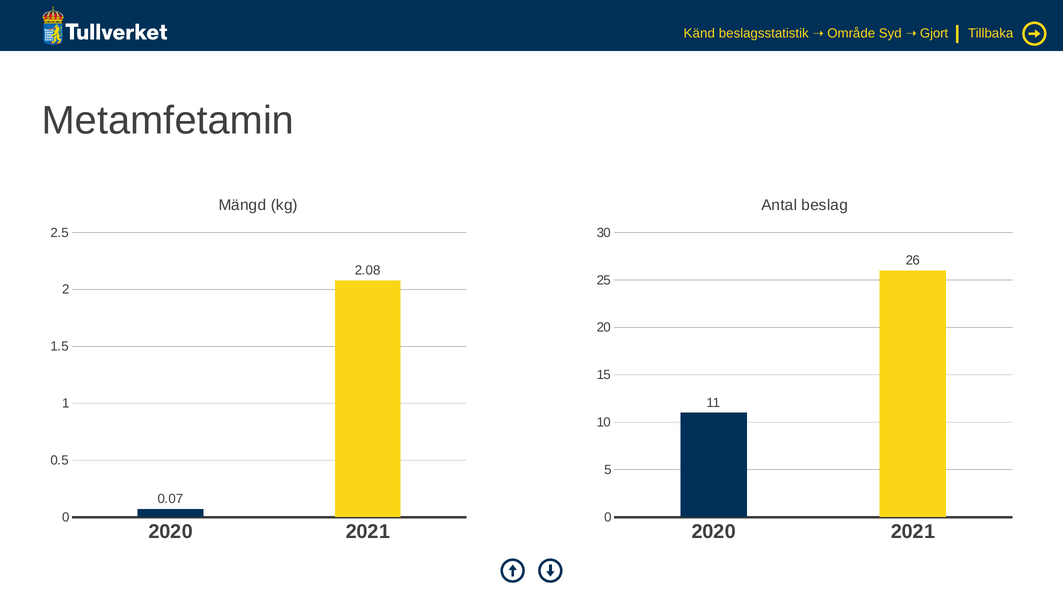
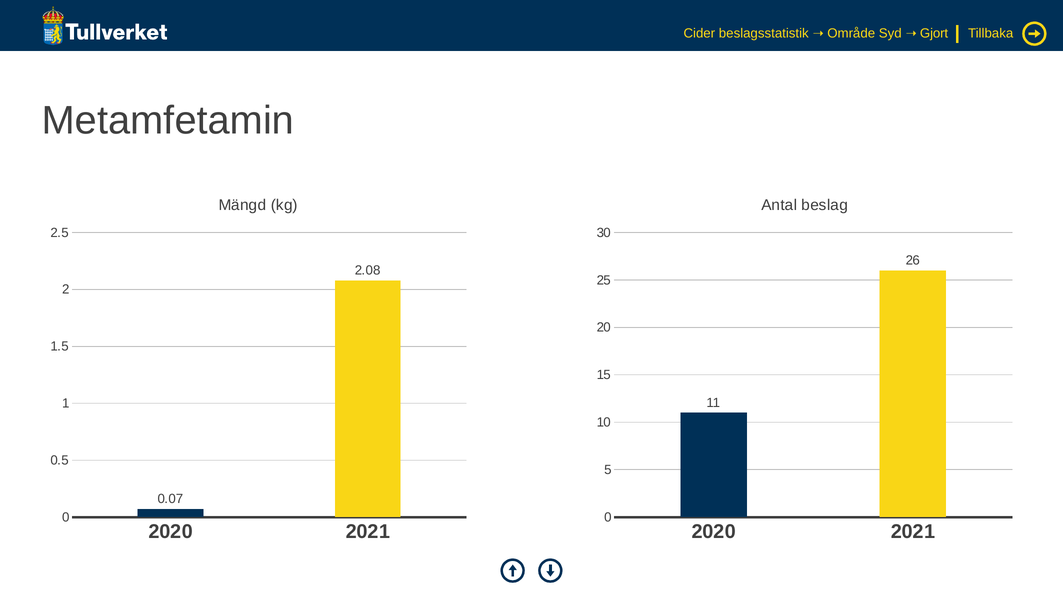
Känd: Känd -> Cider
